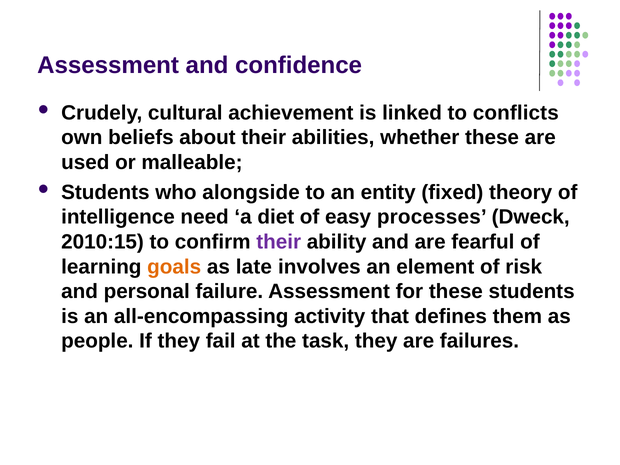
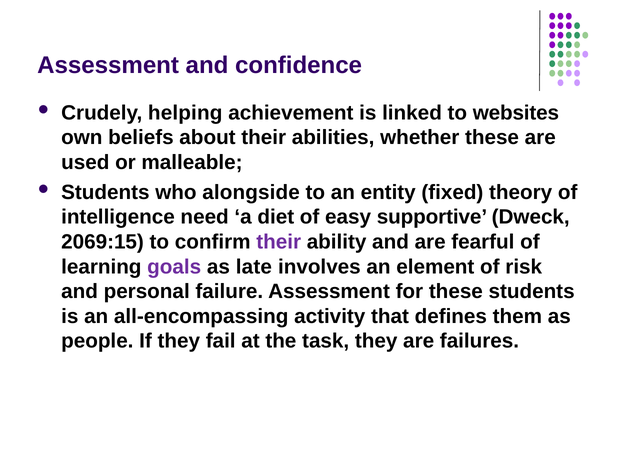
cultural: cultural -> helping
conflicts: conflicts -> websites
processes: processes -> supportive
2010:15: 2010:15 -> 2069:15
goals colour: orange -> purple
